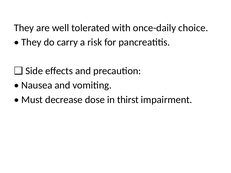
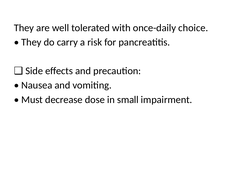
thirst: thirst -> small
